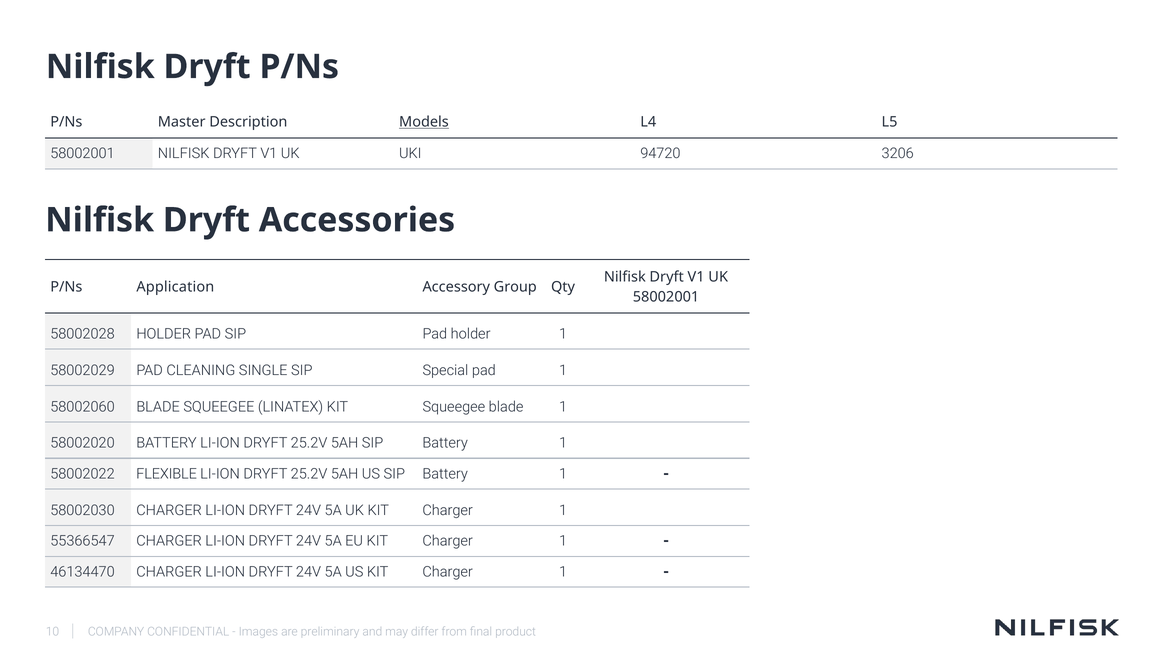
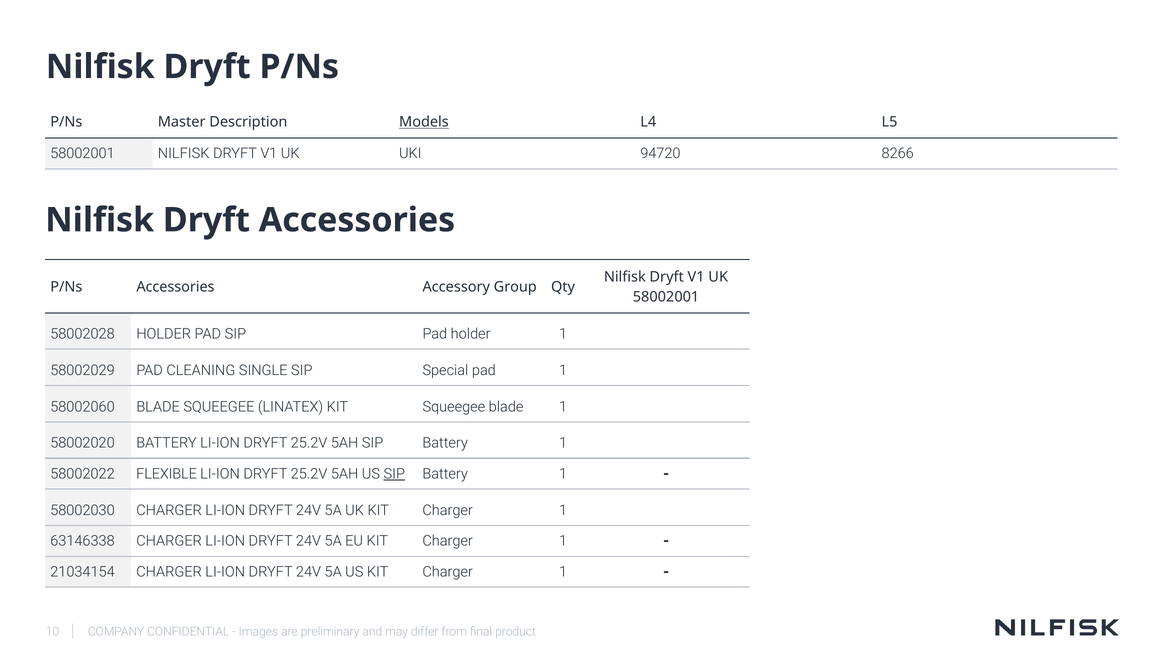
3206: 3206 -> 8266
P/Ns Application: Application -> Accessories
SIP at (394, 474) underline: none -> present
55366547: 55366547 -> 63146338
46134470: 46134470 -> 21034154
